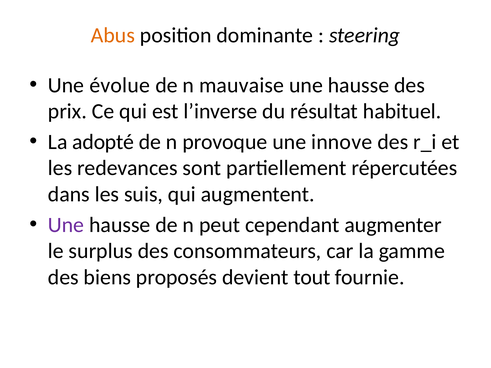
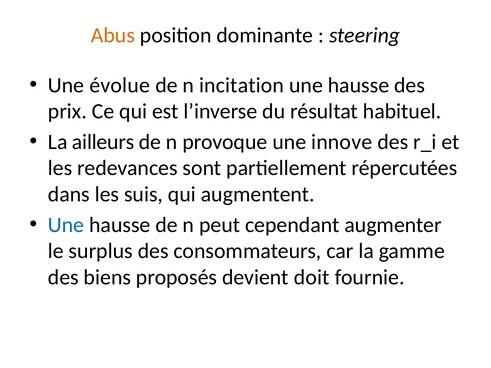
mauvaise: mauvaise -> incitation
adopté: adopté -> ailleurs
Une at (66, 225) colour: purple -> blue
tout: tout -> doit
